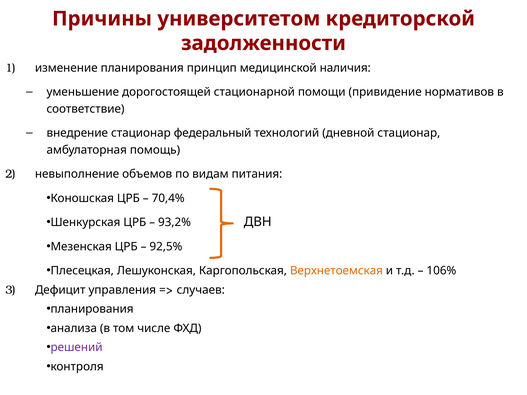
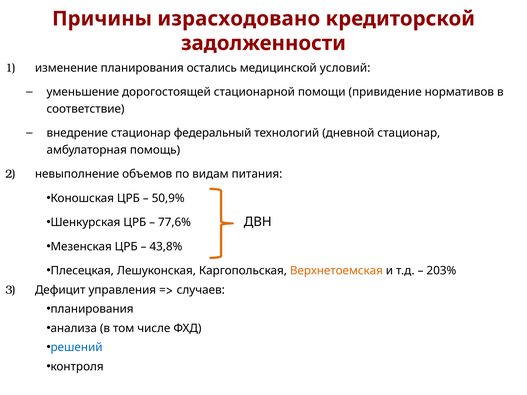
университетом: университетом -> израсходовано
принцип: принцип -> остались
наличия: наличия -> условий
70,4%: 70,4% -> 50,9%
93,2%: 93,2% -> 77,6%
92,5%: 92,5% -> 43,8%
106%: 106% -> 203%
решений colour: purple -> blue
